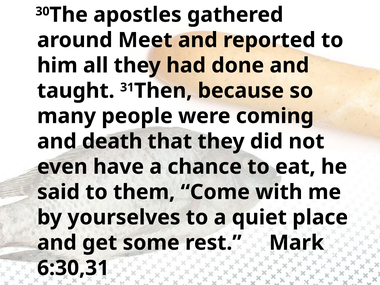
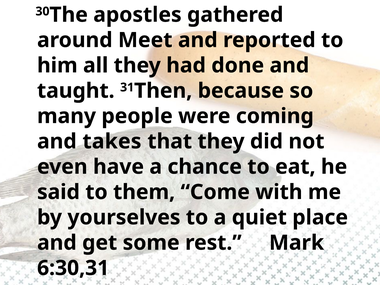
death: death -> takes
